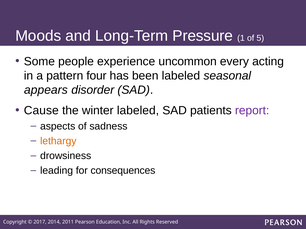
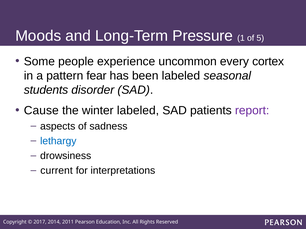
acting: acting -> cortex
four: four -> fear
appears: appears -> students
lethargy colour: orange -> blue
leading: leading -> current
consequences: consequences -> interpretations
